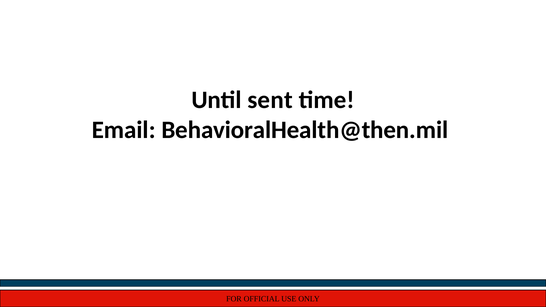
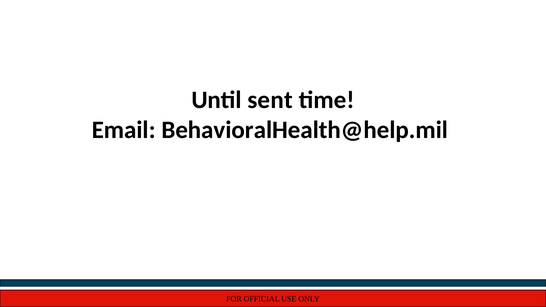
BehavioralHealth@then.mil: BehavioralHealth@then.mil -> BehavioralHealth@help.mil
